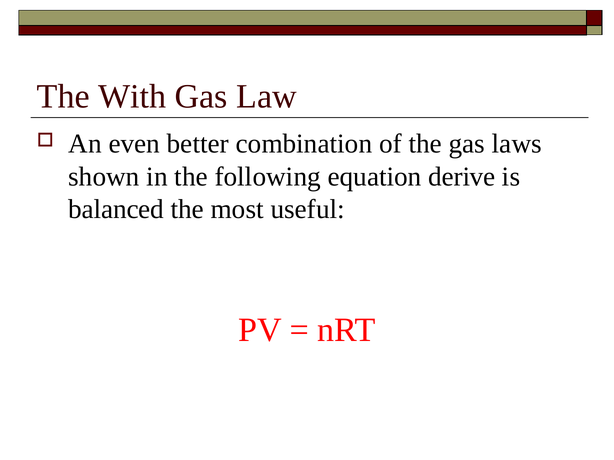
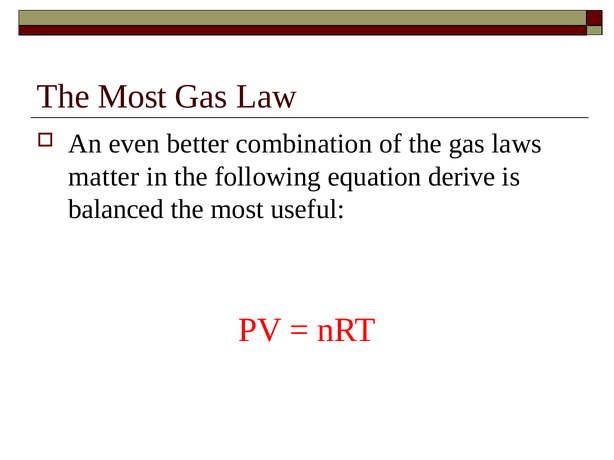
With at (132, 97): With -> Most
shown: shown -> matter
